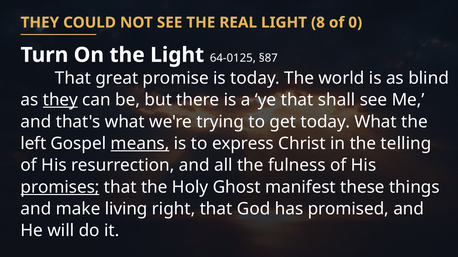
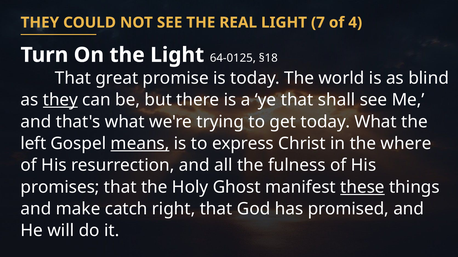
8: 8 -> 7
0: 0 -> 4
§87: §87 -> §18
telling: telling -> where
promises underline: present -> none
these underline: none -> present
living: living -> catch
